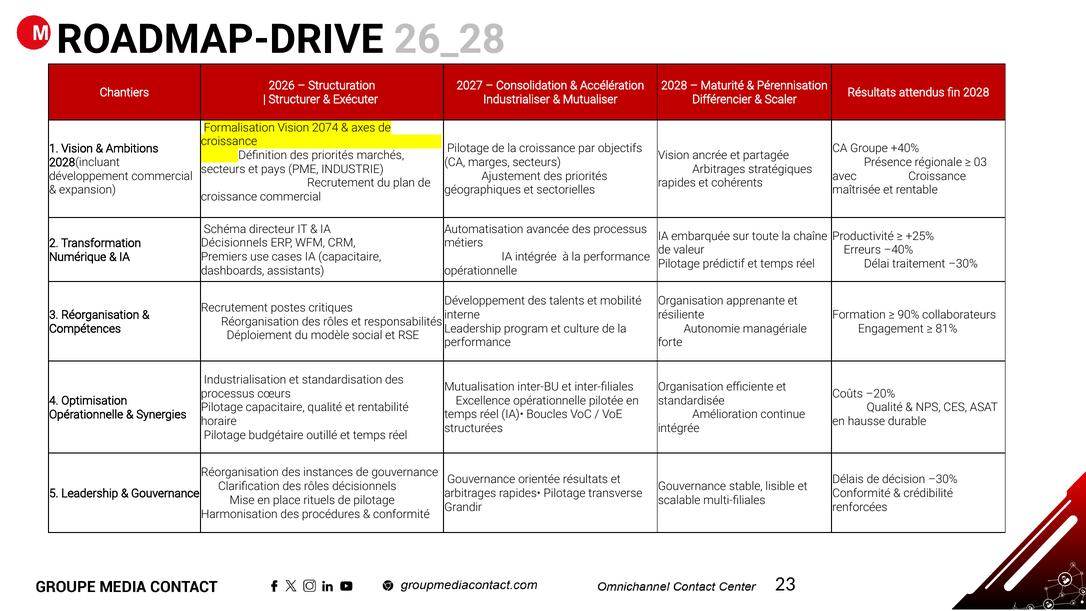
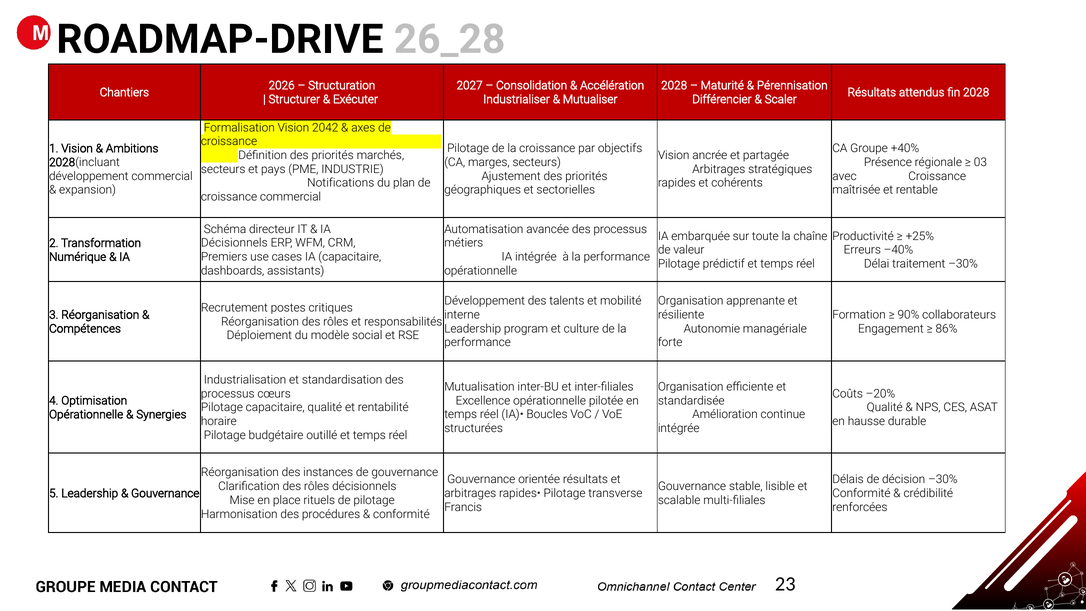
2074: 2074 -> 2042
Recrutement at (341, 183): Recrutement -> Notifications
81%: 81% -> 86%
Grandir: Grandir -> Francis
